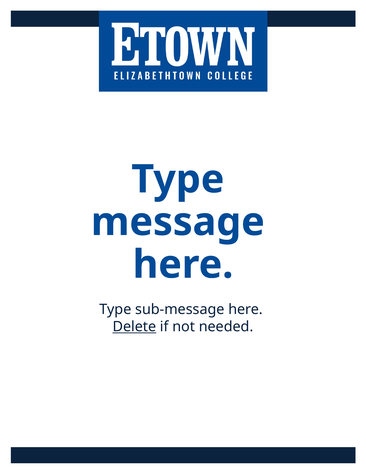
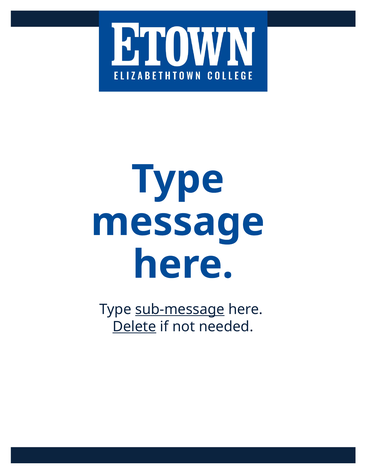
sub-message underline: none -> present
